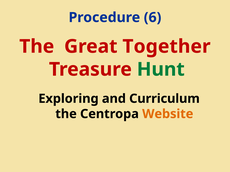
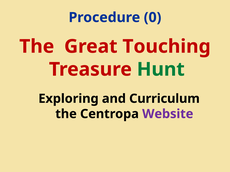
6: 6 -> 0
Together: Together -> Touching
Website colour: orange -> purple
